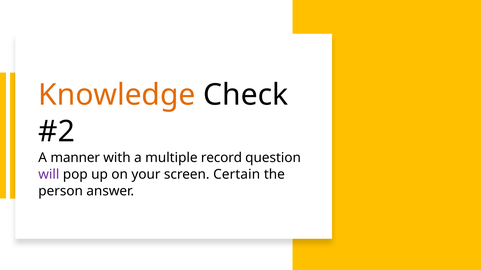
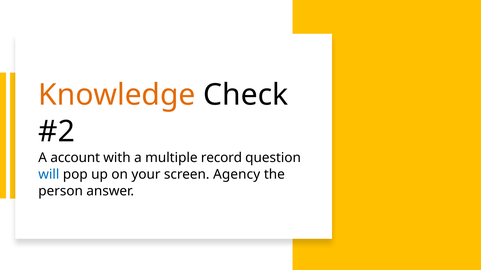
manner: manner -> account
will colour: purple -> blue
Certain: Certain -> Agency
